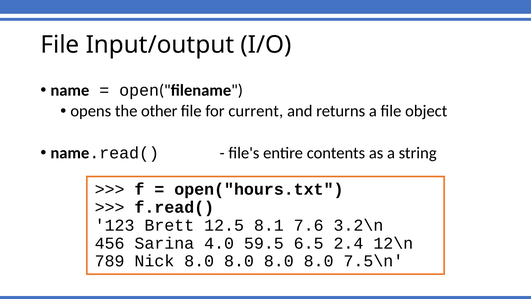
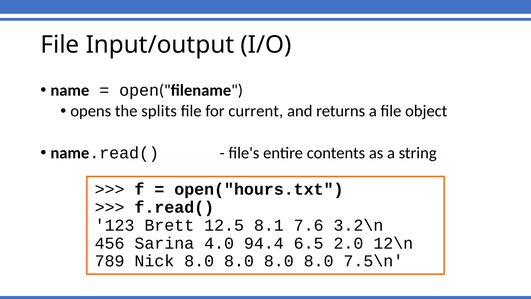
other: other -> splits
59.5: 59.5 -> 94.4
2.4: 2.4 -> 2.0
